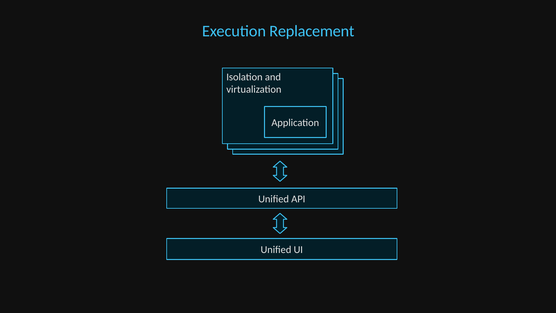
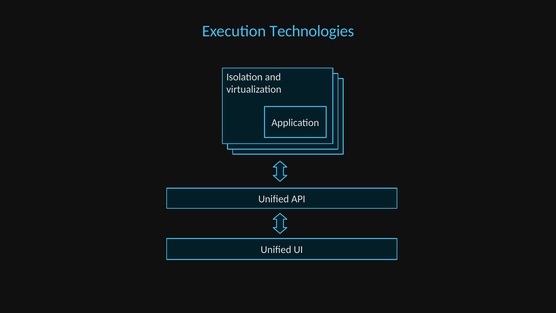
Replacement: Replacement -> Technologies
